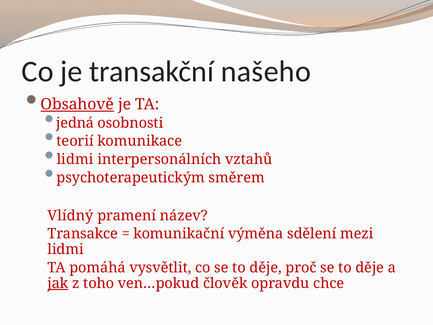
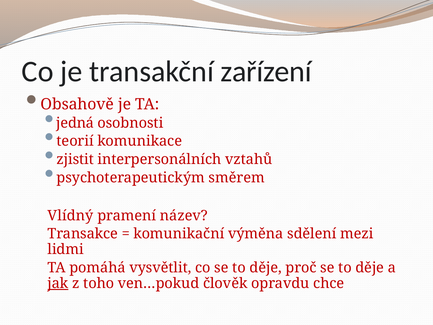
našeho: našeho -> zařízení
Obsahově underline: present -> none
lidmi at (75, 159): lidmi -> zjistit
